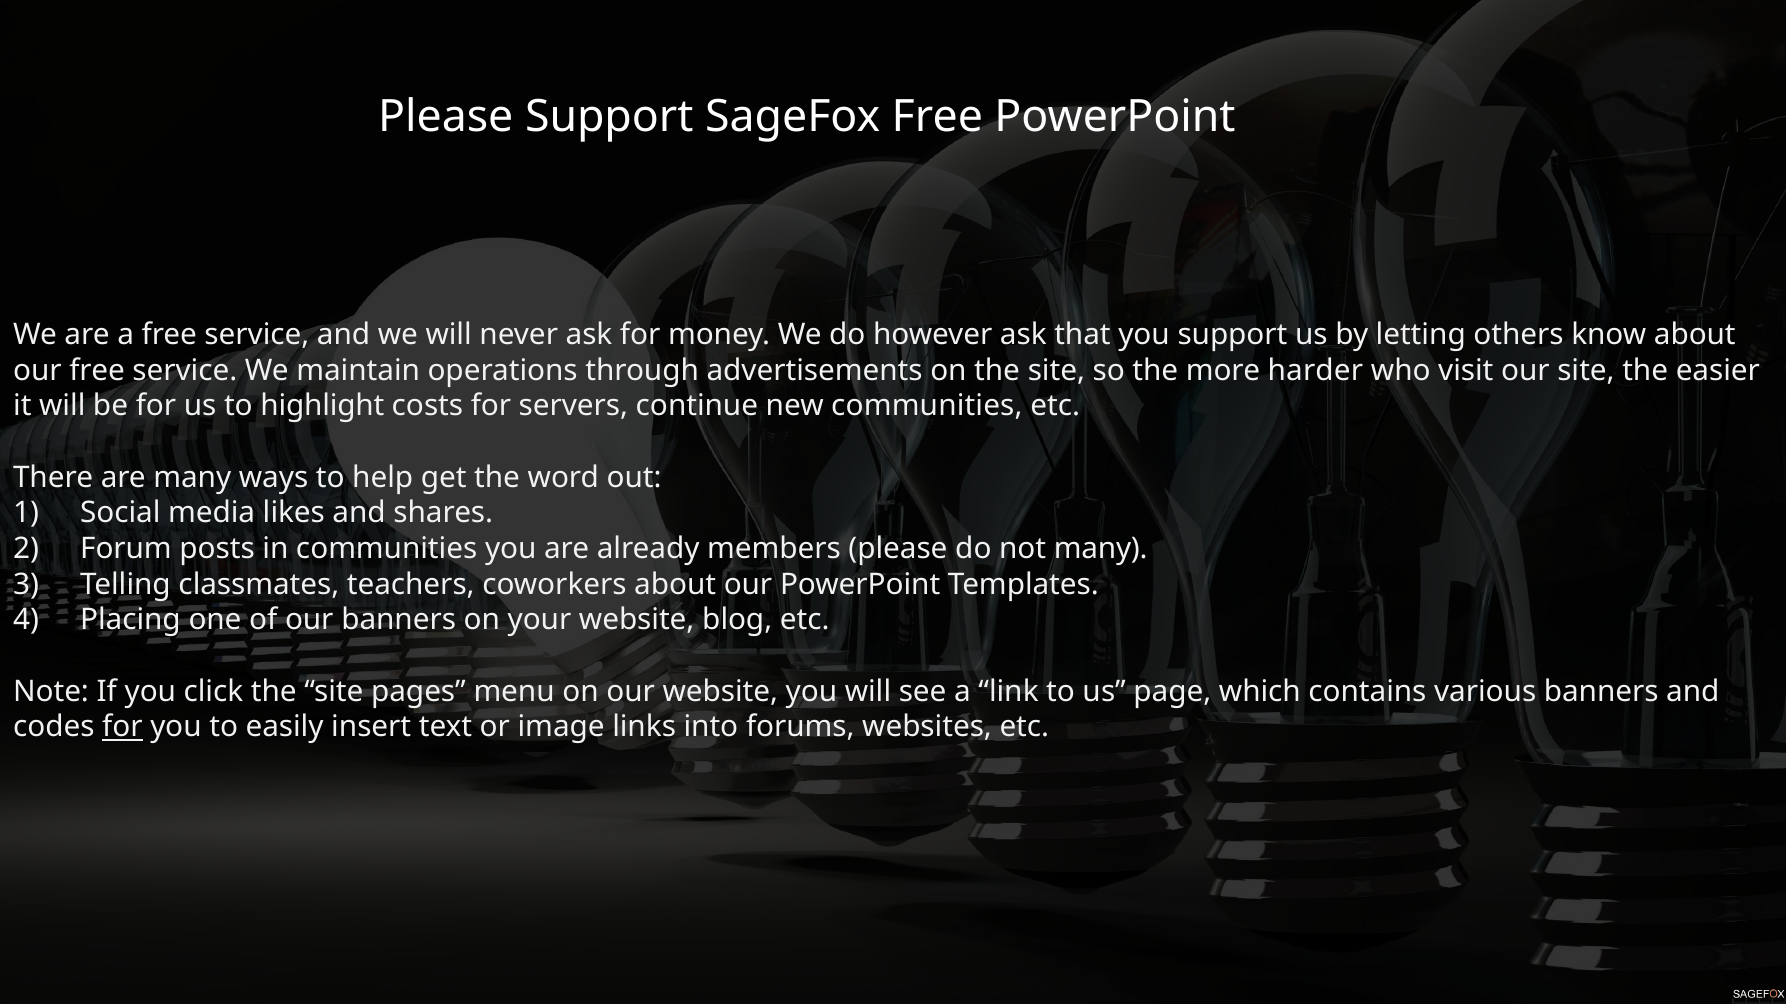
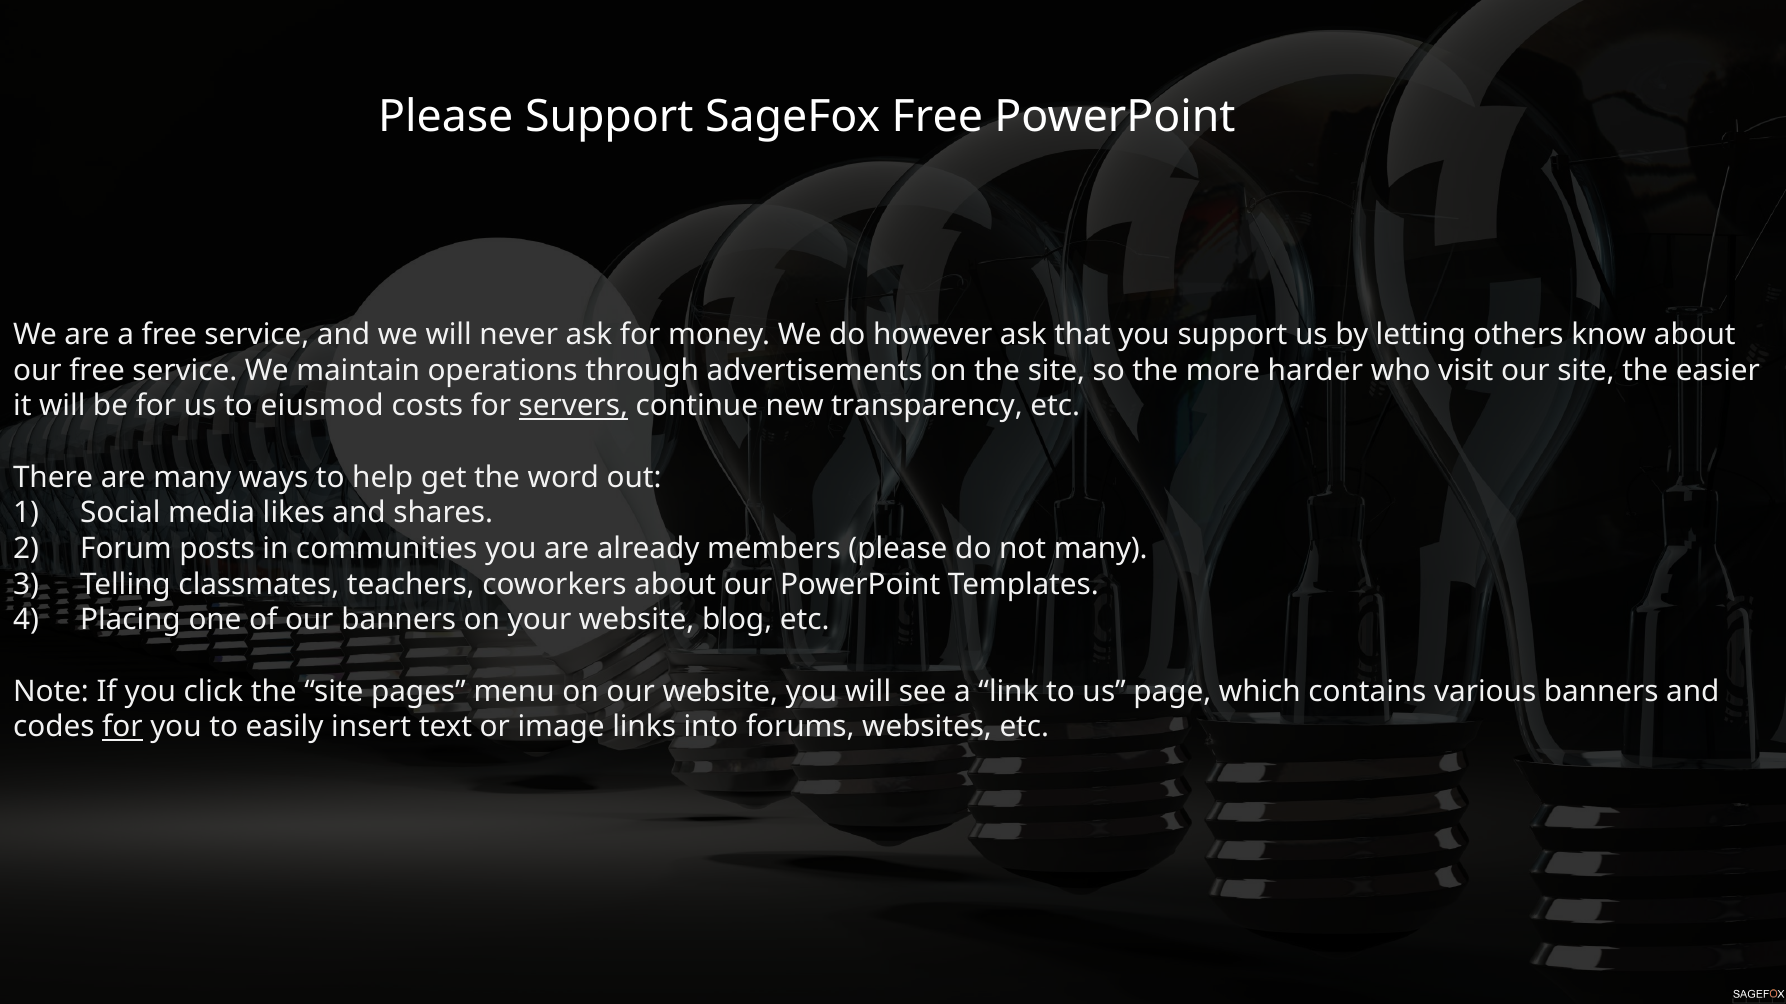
highlight: highlight -> eiusmod
servers underline: none -> present
new communities: communities -> transparency
